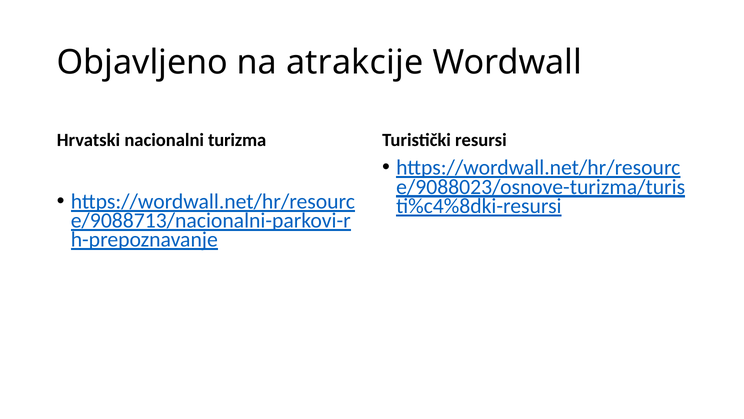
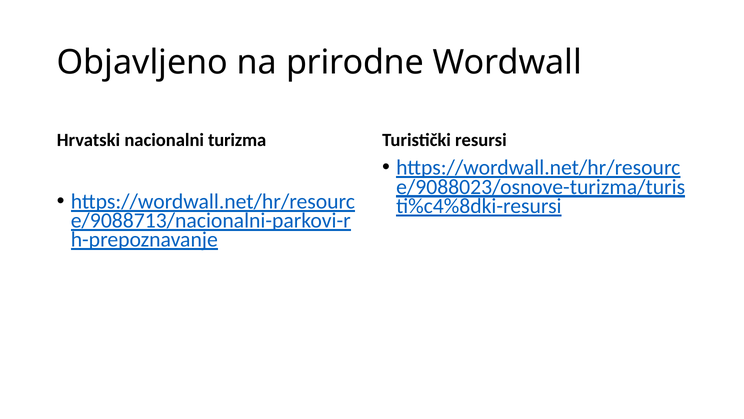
atrakcije: atrakcije -> prirodne
